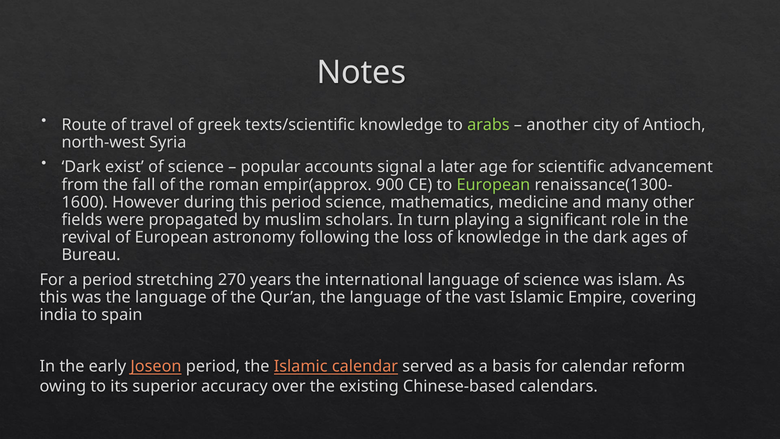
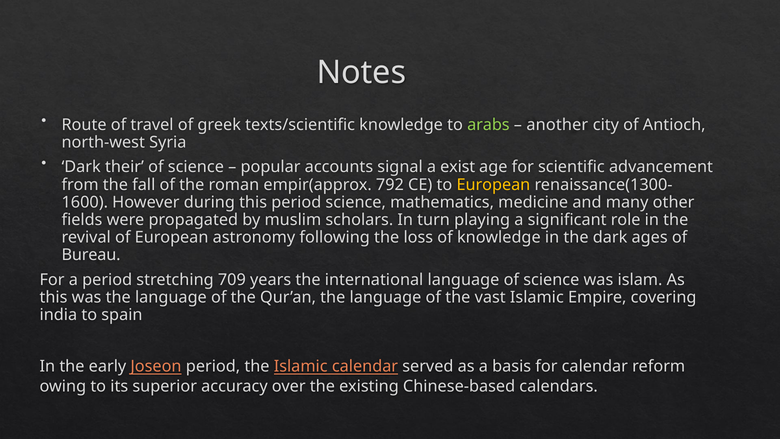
exist: exist -> their
later: later -> exist
900: 900 -> 792
European at (493, 185) colour: light green -> yellow
270: 270 -> 709
